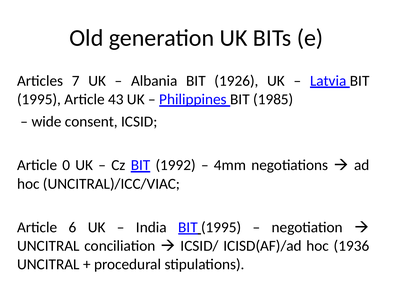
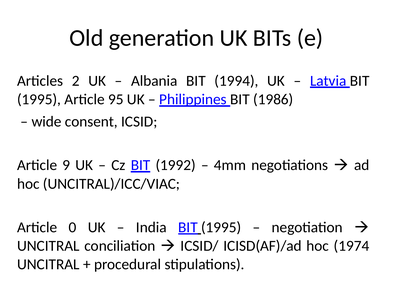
7: 7 -> 2
1926: 1926 -> 1994
43: 43 -> 95
1985: 1985 -> 1986
0: 0 -> 9
6: 6 -> 0
1936: 1936 -> 1974
